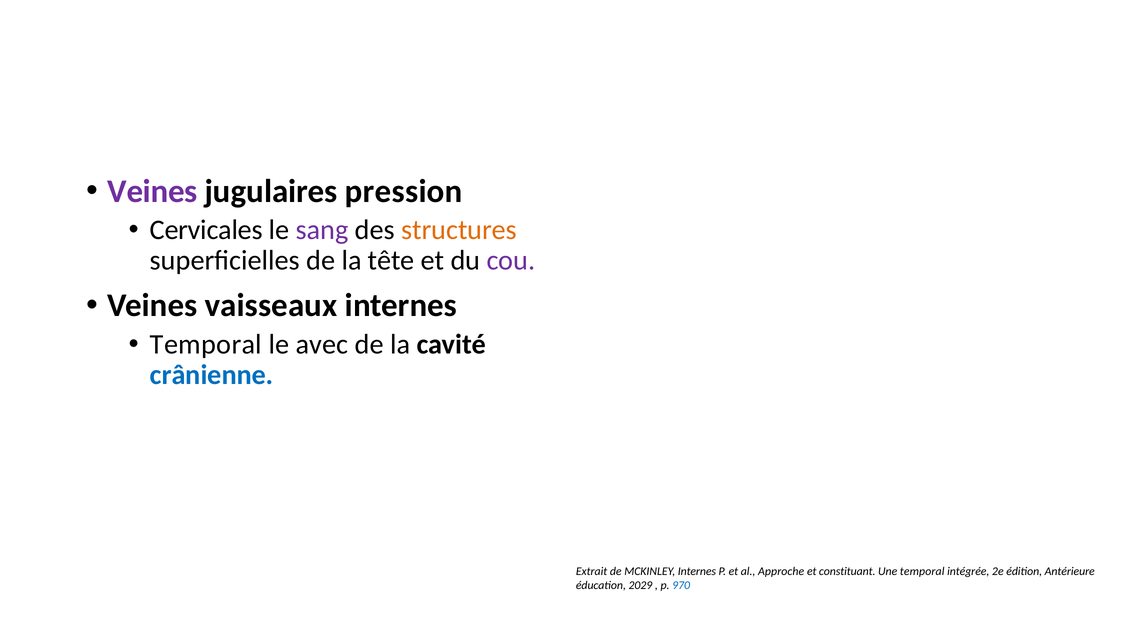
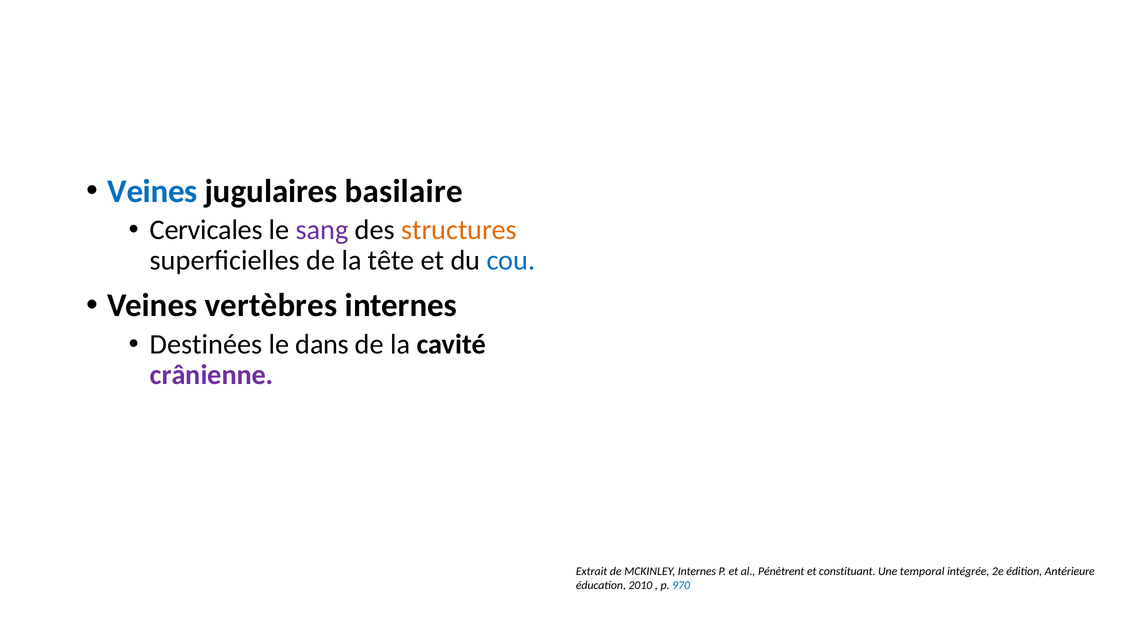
Veines at (152, 191) colour: purple -> blue
pression: pression -> basilaire
cou colour: purple -> blue
vaisseaux: vaisseaux -> vertèbres
Temporal at (206, 345): Temporal -> Destinées
avec: avec -> dans
crânienne colour: blue -> purple
Approche: Approche -> Pénètrent
2029: 2029 -> 2010
